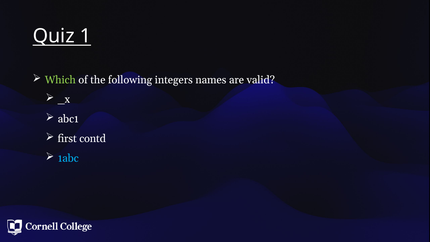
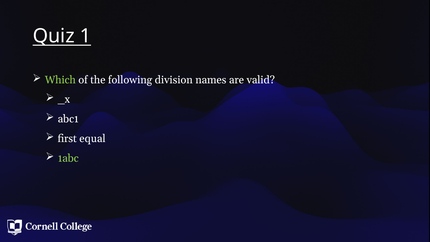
integers: integers -> division
contd: contd -> equal
1abc colour: light blue -> light green
